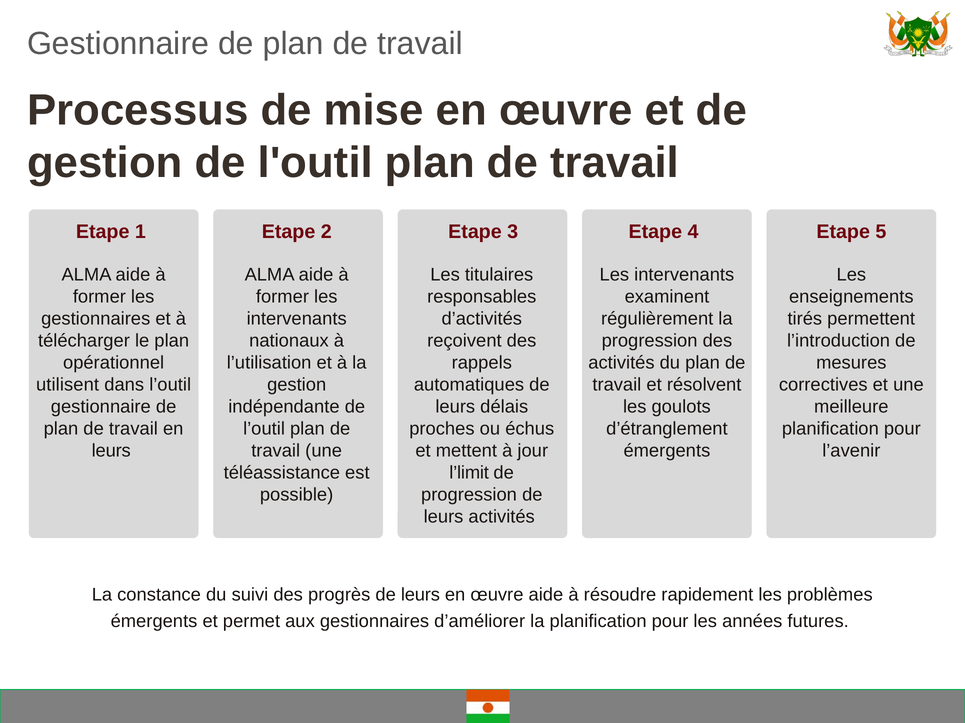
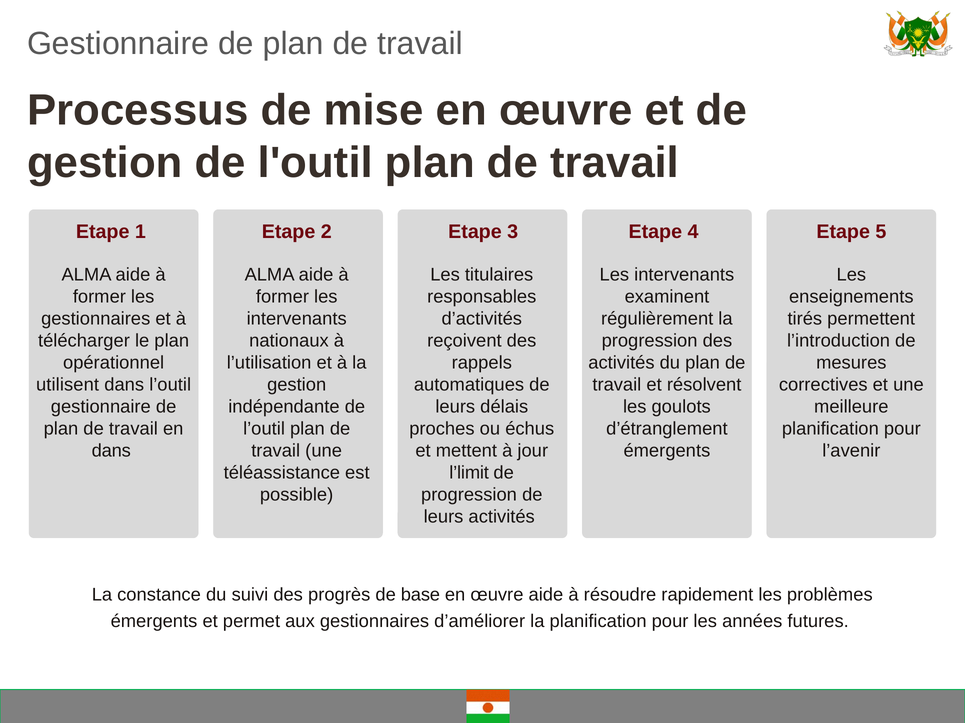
leurs at (111, 451): leurs -> dans
progrès de leurs: leurs -> base
